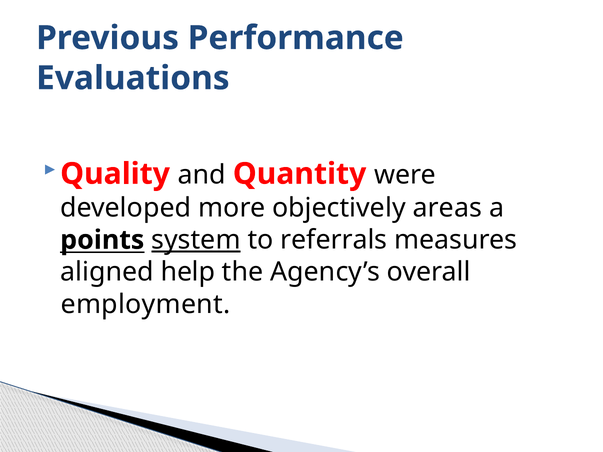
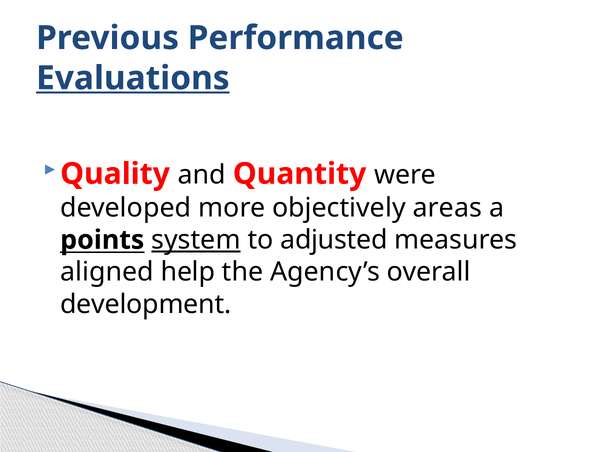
Evaluations underline: none -> present
referrals: referrals -> adjusted
employment: employment -> development
